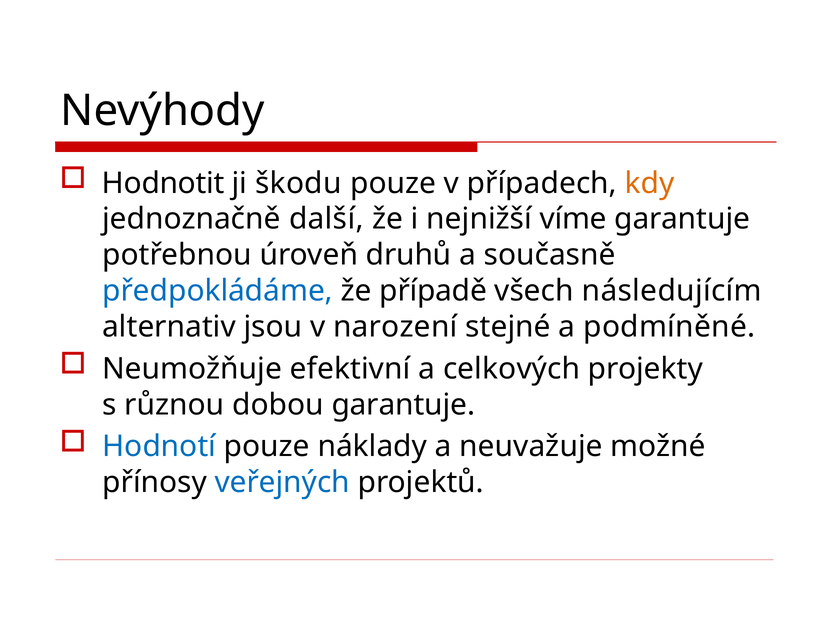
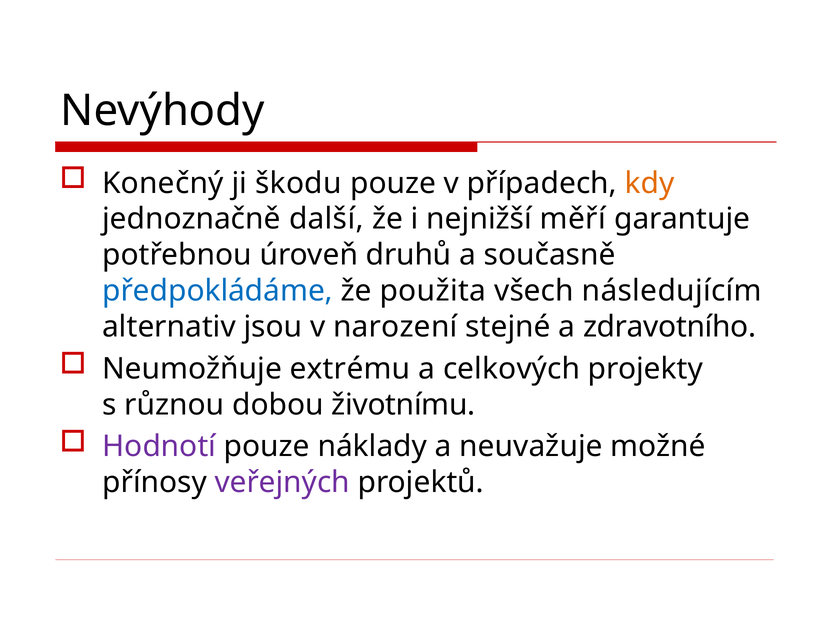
Hodnotit: Hodnotit -> Konečný
víme: víme -> měří
případě: případě -> použita
podmíněné: podmíněné -> zdravotního
efektivní: efektivní -> extrému
dobou garantuje: garantuje -> životnímu
Hodnotí colour: blue -> purple
veřejných colour: blue -> purple
